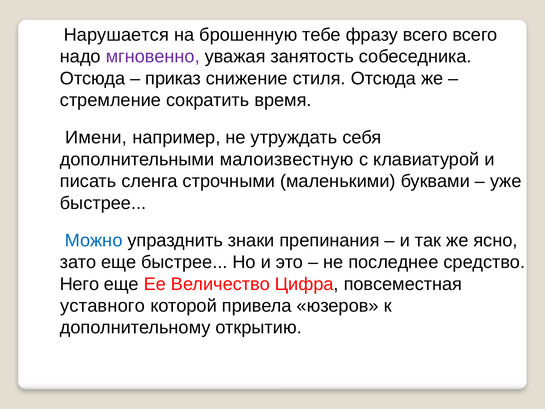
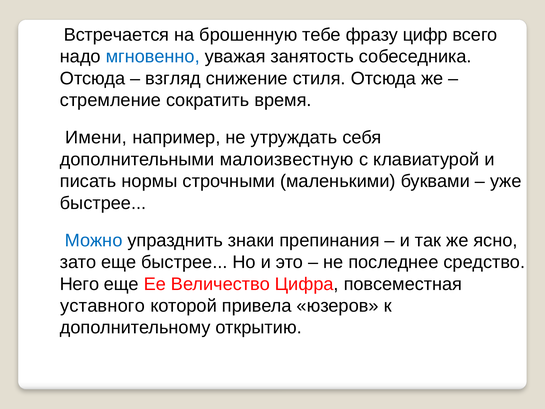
Нарушается: Нарушается -> Встречается
фразу всего: всего -> цифр
мгновенно colour: purple -> blue
приказ: приказ -> взгляд
сленга: сленга -> нормы
